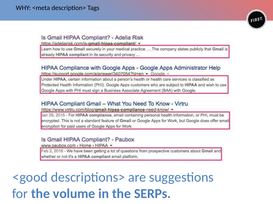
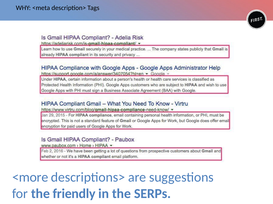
<good: <good -> <more
volume: volume -> friendly
